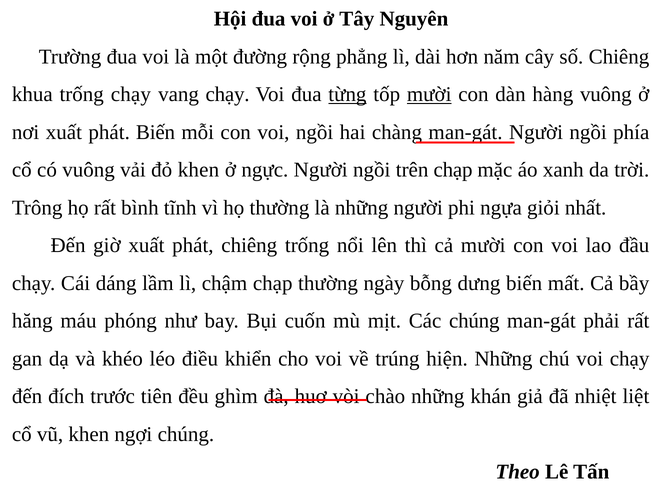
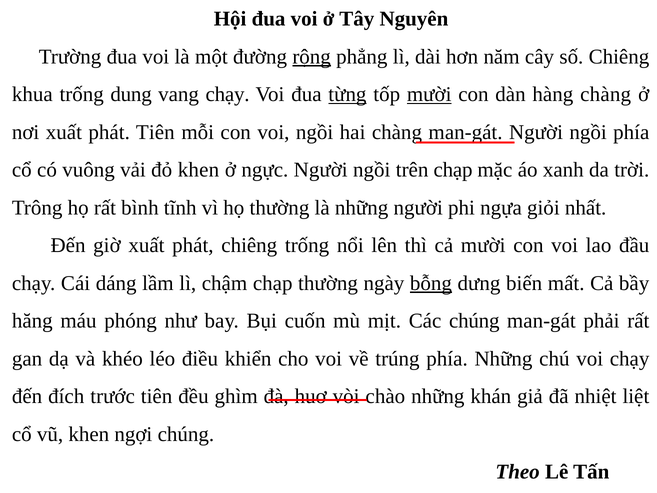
rộng underline: none -> present
trống chạy: chạy -> dung
hàng vuông: vuông -> chàng
phát Biến: Biến -> Tiên
bỗng underline: none -> present
trúng hiện: hiện -> phía
